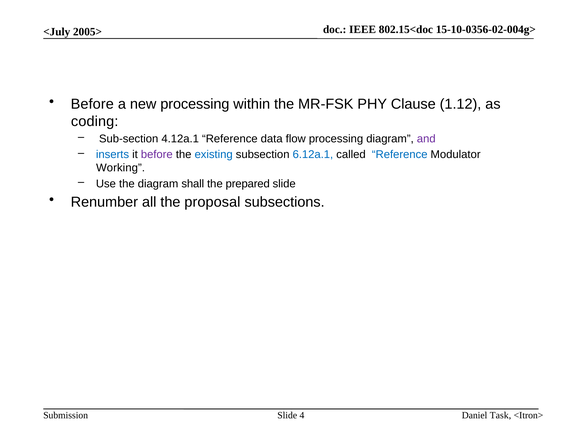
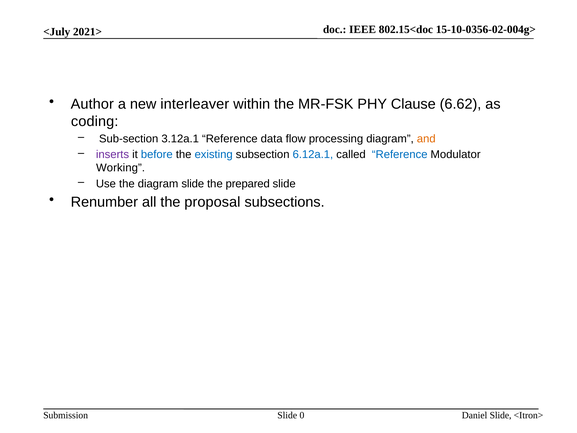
2005>: 2005> -> 2021>
Before at (92, 104): Before -> Author
new processing: processing -> interleaver
1.12: 1.12 -> 6.62
4.12a.1: 4.12a.1 -> 3.12a.1
and colour: purple -> orange
inserts colour: blue -> purple
before at (157, 154) colour: purple -> blue
diagram shall: shall -> slide
4: 4 -> 0
Daniel Task: Task -> Slide
